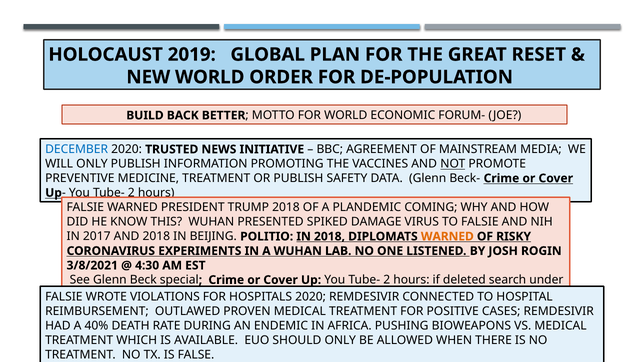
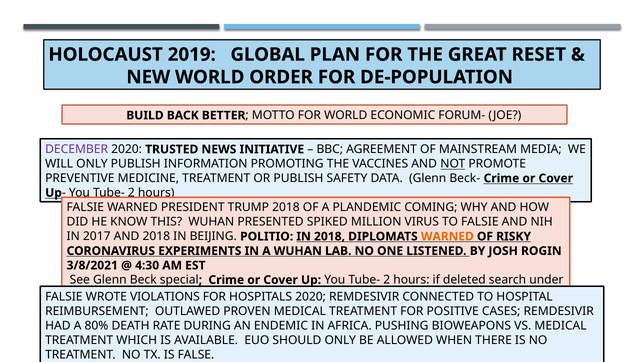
DECEMBER colour: blue -> purple
DAMAGE: DAMAGE -> MILLION
40%: 40% -> 80%
